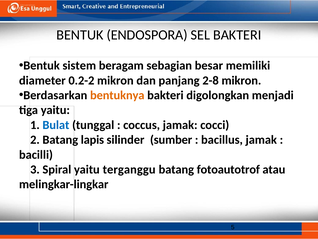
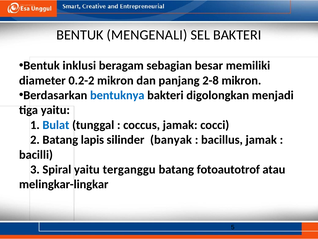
ENDOSPORA: ENDOSPORA -> MENGENALI
sistem: sistem -> inklusi
bentuknya colour: orange -> blue
sumber: sumber -> banyak
